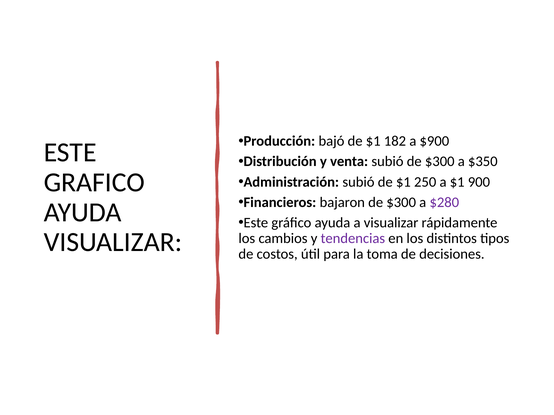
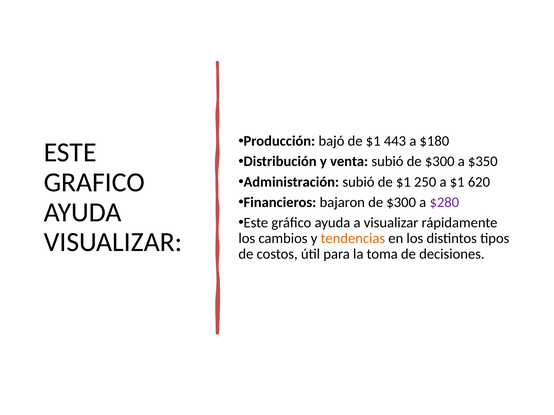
182: 182 -> 443
$900: $900 -> $180
900: 900 -> 620
tendencias colour: purple -> orange
